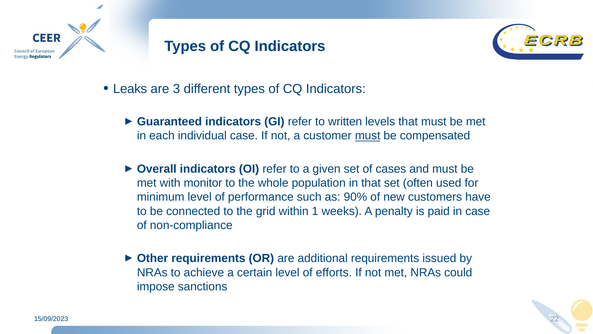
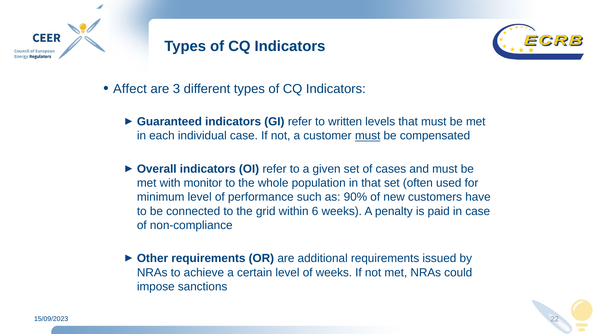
Leaks: Leaks -> Affect
1: 1 -> 6
of efforts: efforts -> weeks
